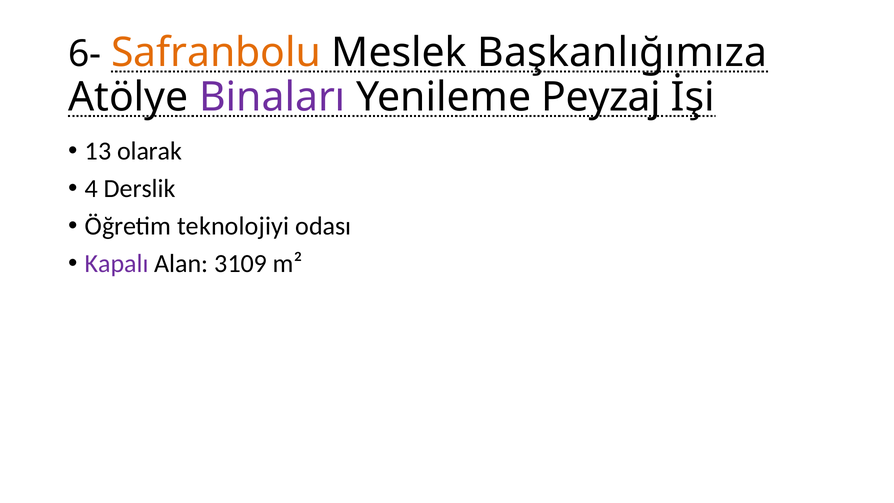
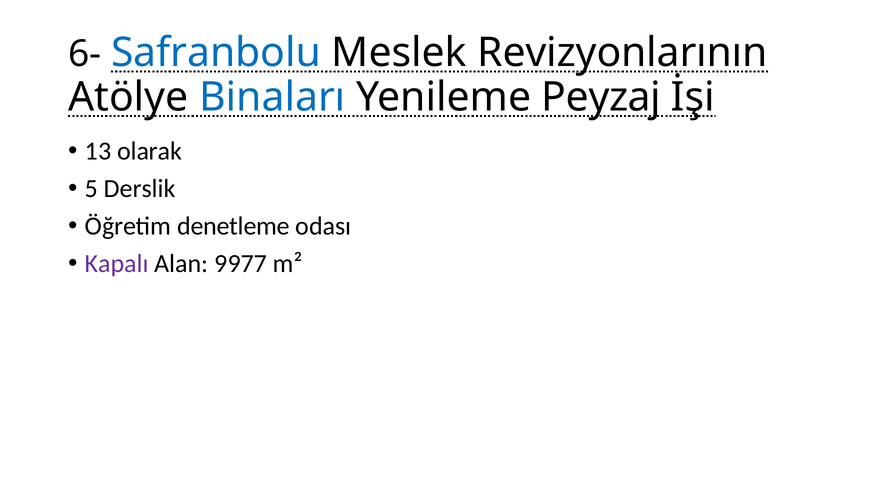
Safranbolu colour: orange -> blue
Başkanlığımıza: Başkanlığımıza -> Revizyonlarının
Binaları colour: purple -> blue
4: 4 -> 5
teknolojiyi: teknolojiyi -> denetleme
3109: 3109 -> 9977
